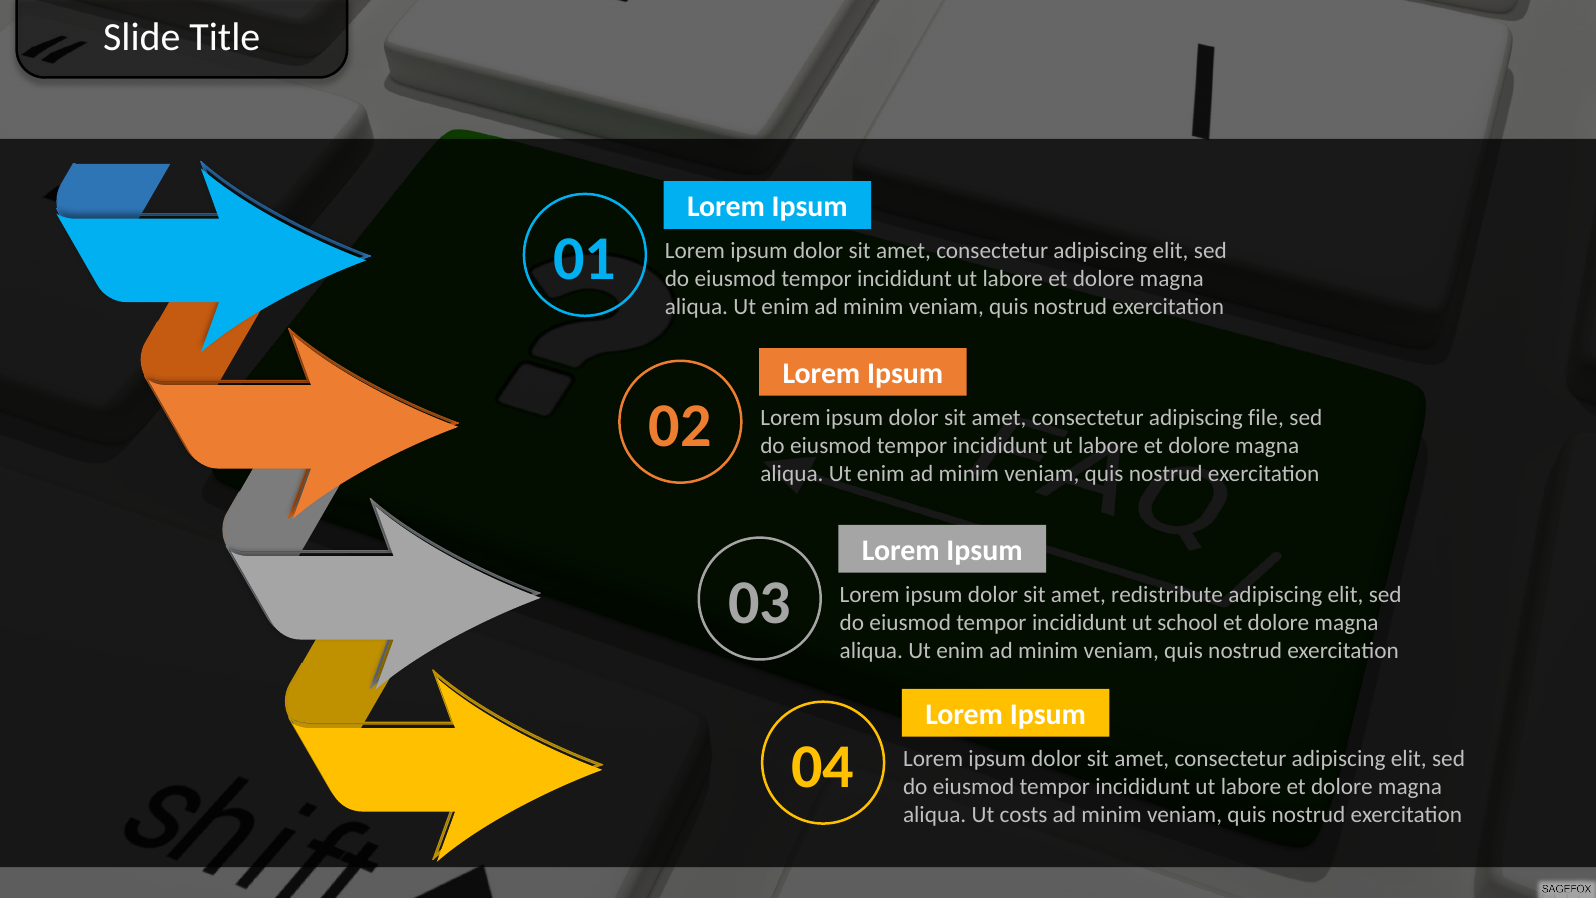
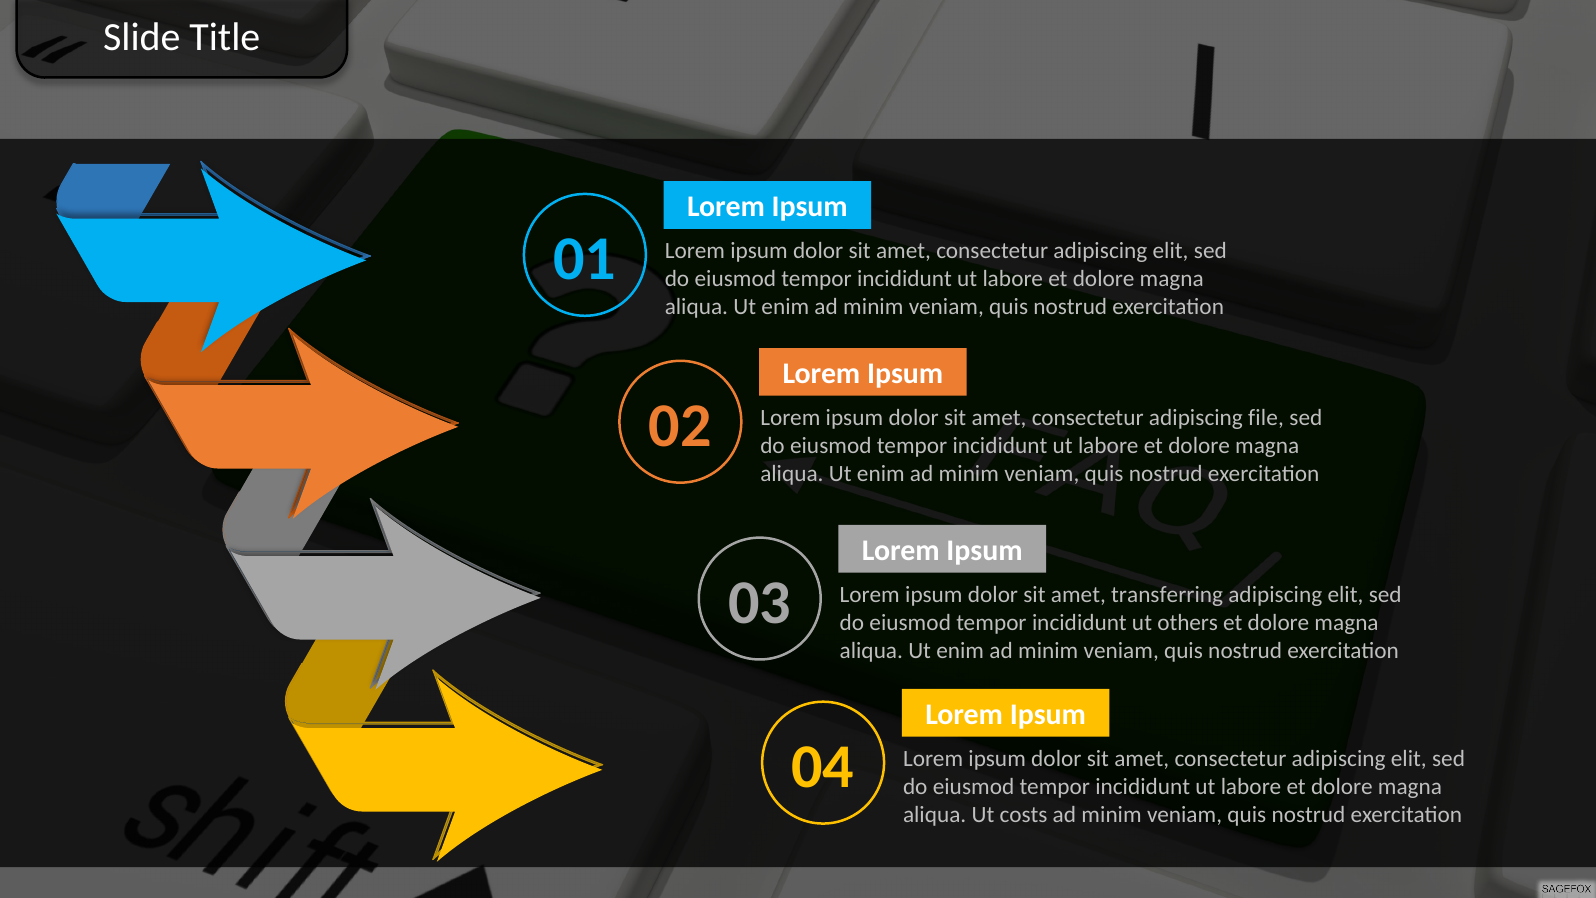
redistribute: redistribute -> transferring
school: school -> others
